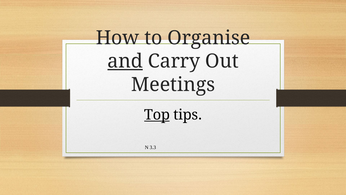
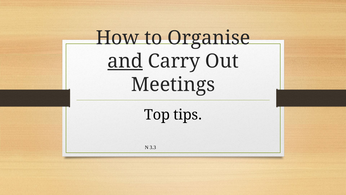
Top underline: present -> none
